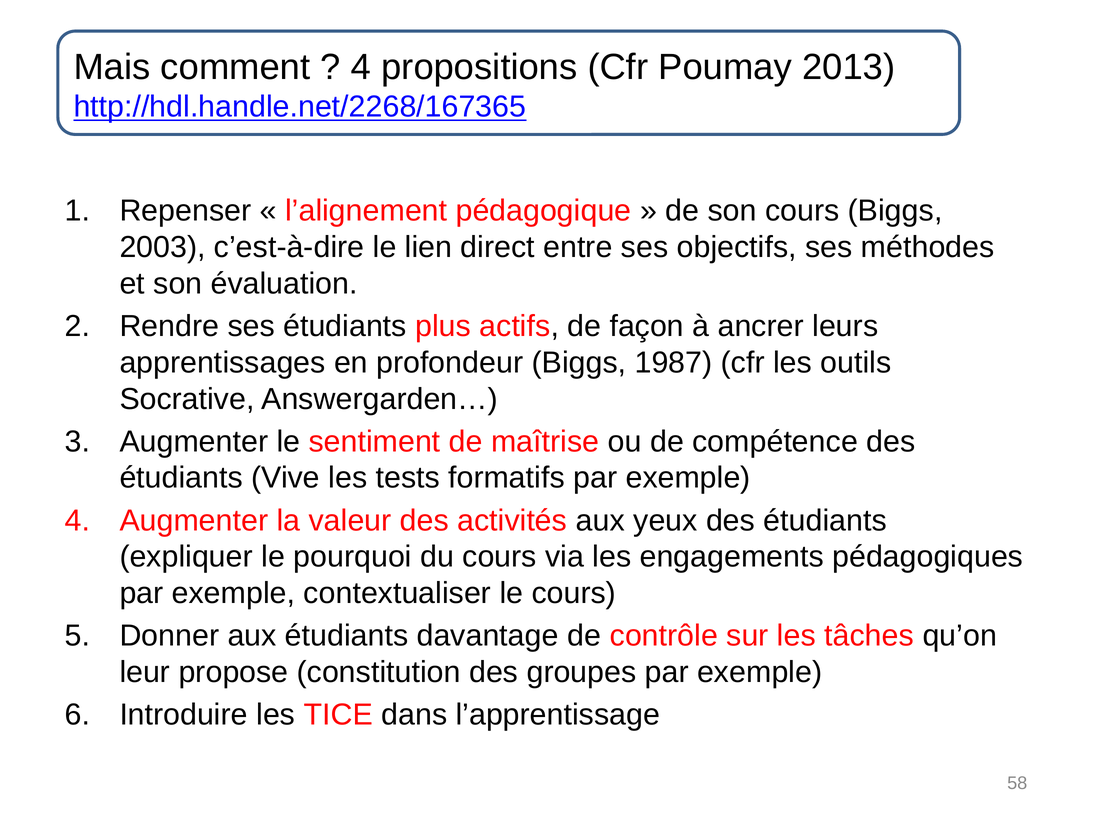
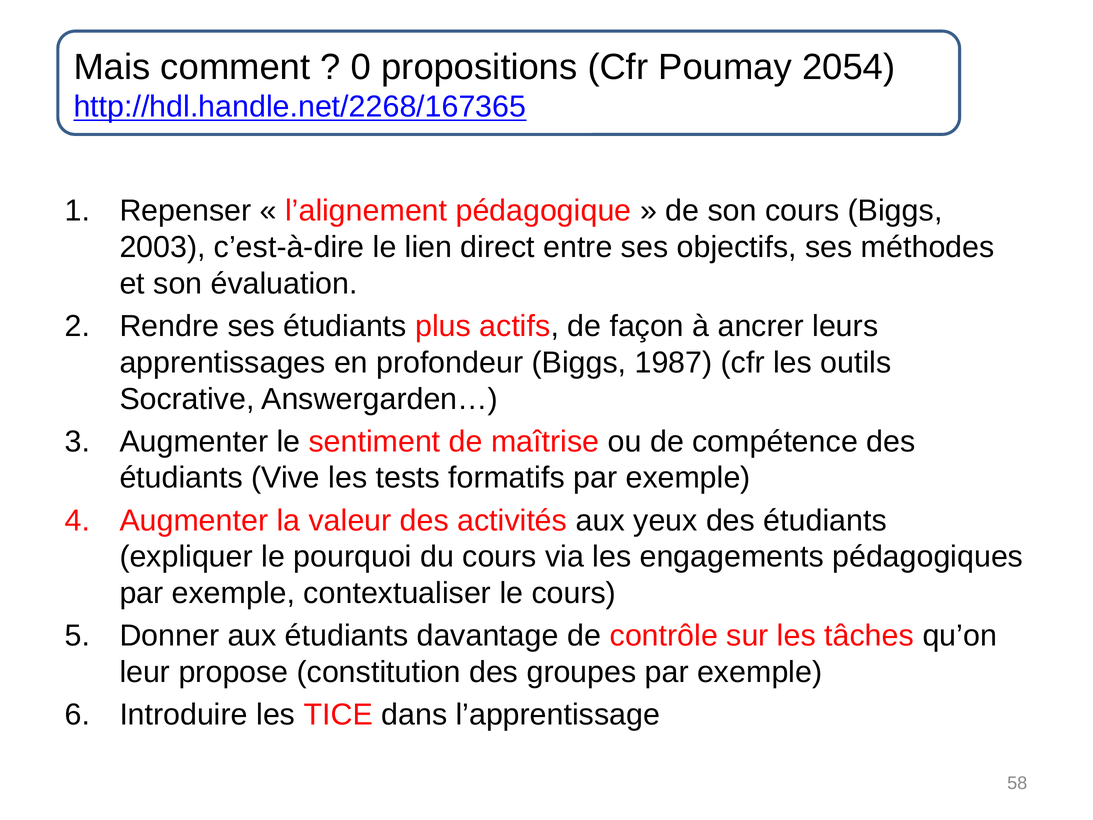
4 at (361, 67): 4 -> 0
2013: 2013 -> 2054
